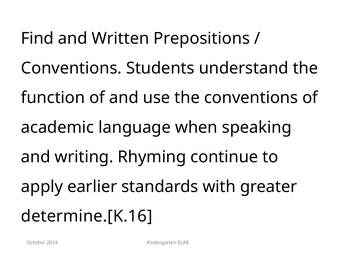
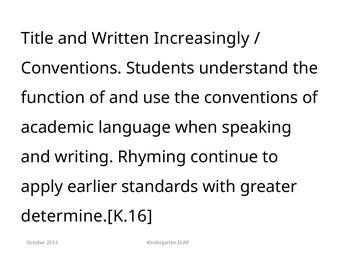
Find: Find -> Title
Prepositions: Prepositions -> Increasingly
